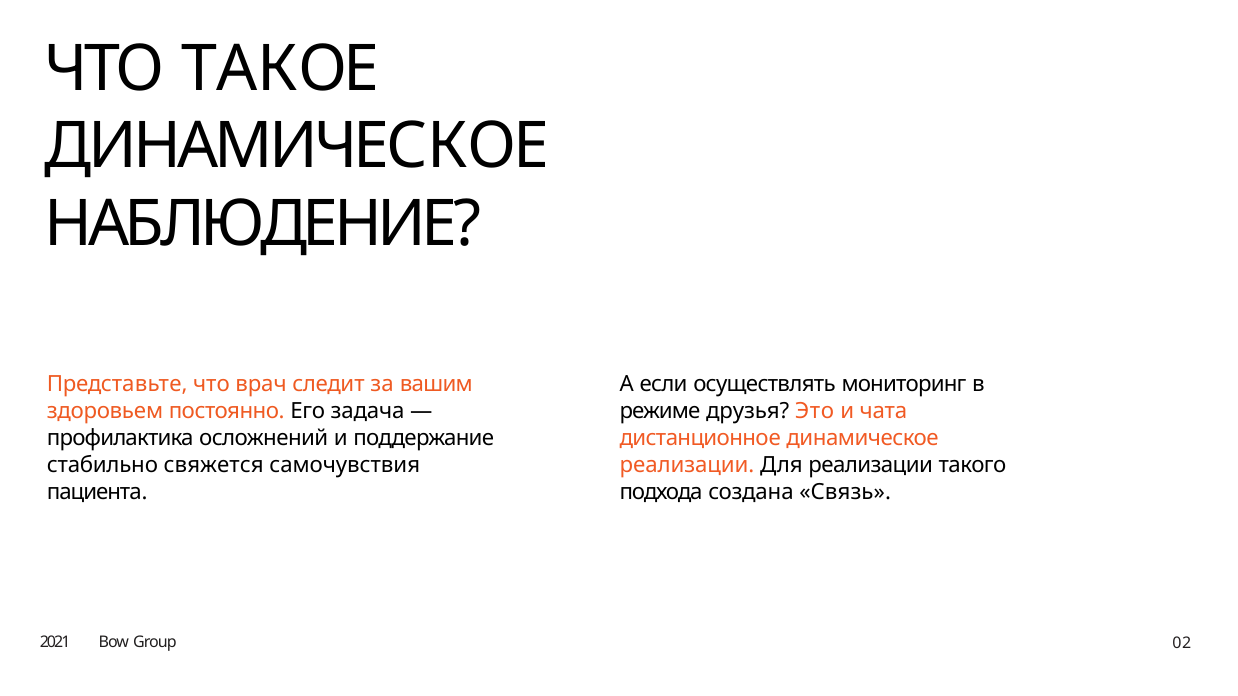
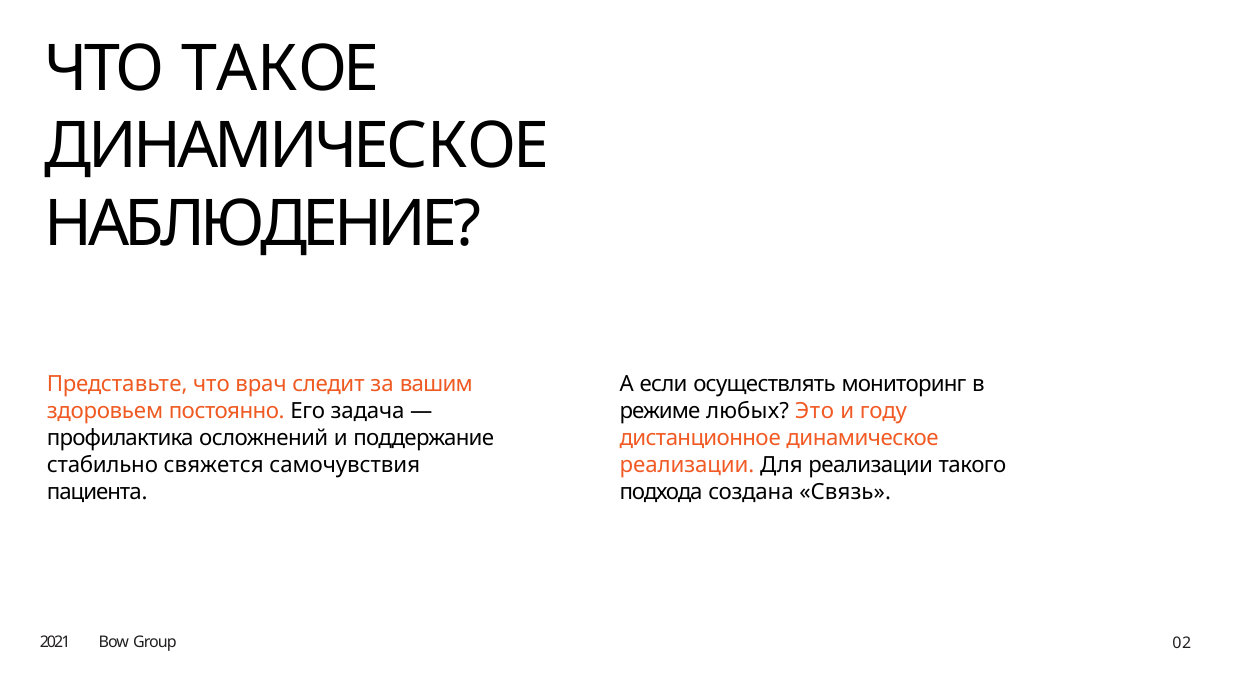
друзья: друзья -> любых
чата: чата -> году
